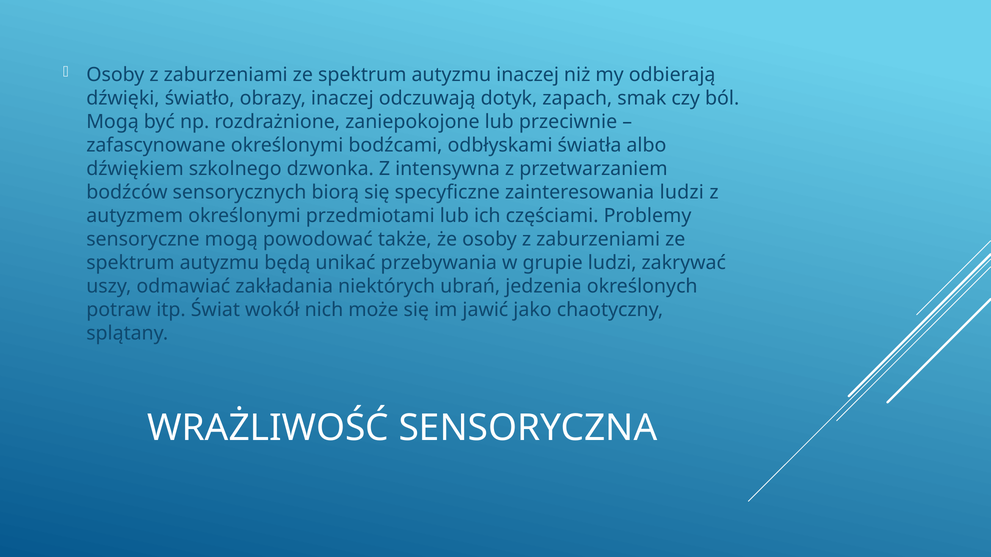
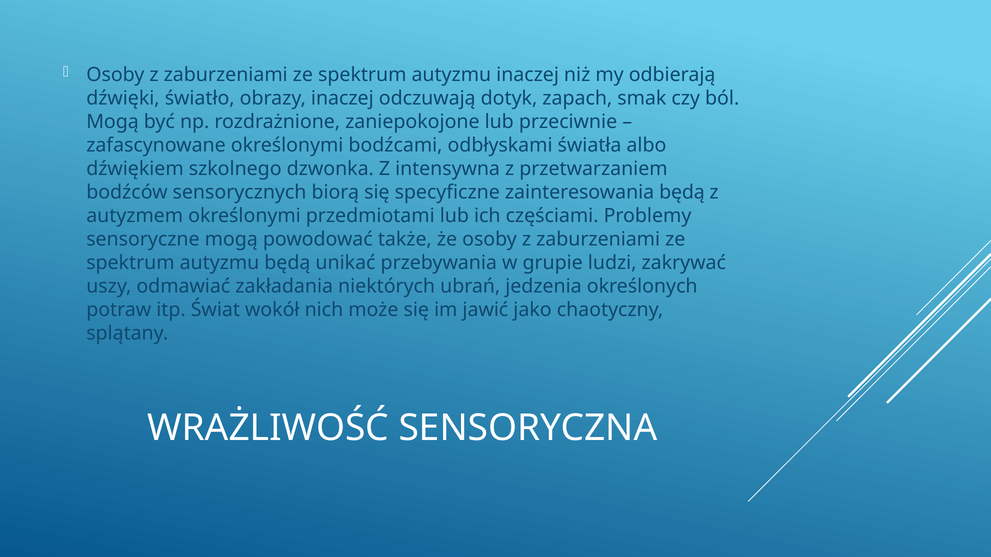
zainteresowania ludzi: ludzi -> będą
